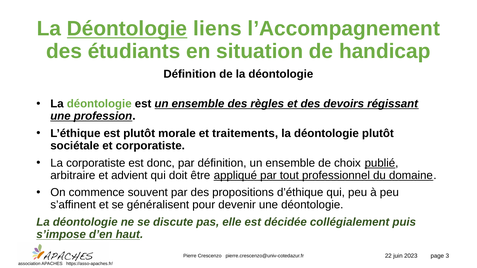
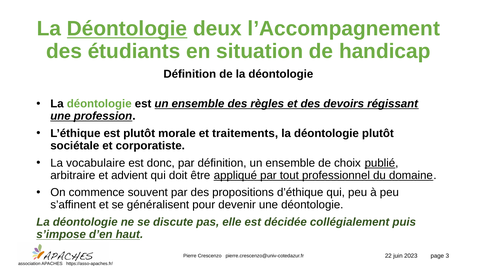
liens: liens -> deux
La corporatiste: corporatiste -> vocabulaire
